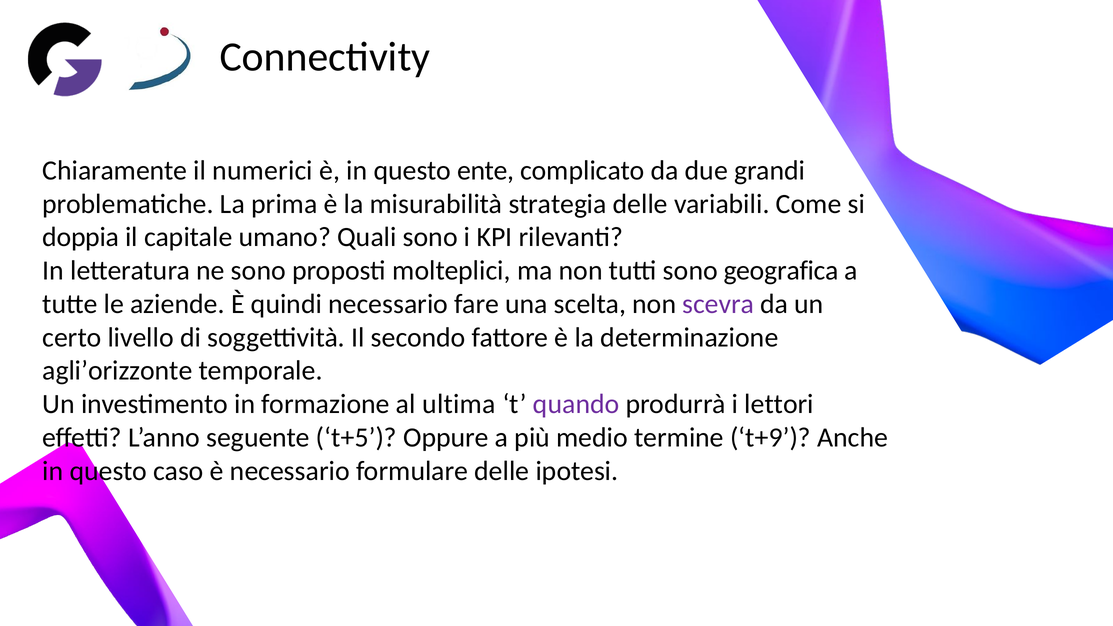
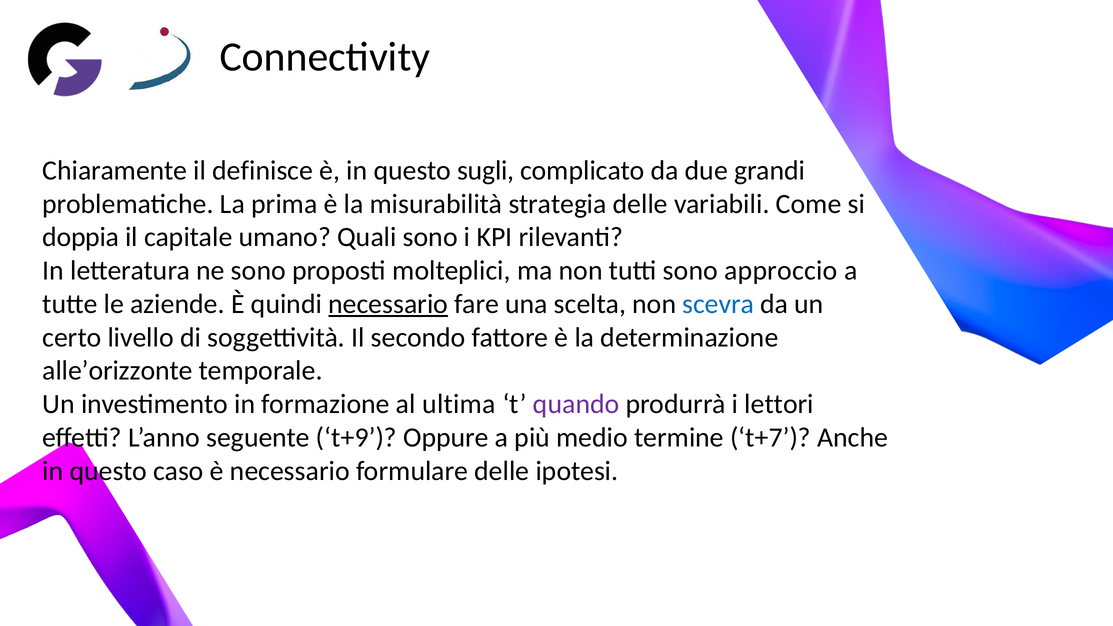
numerici: numerici -> definisce
ente: ente -> sugli
geografica: geografica -> approccio
necessario at (388, 304) underline: none -> present
scevra colour: purple -> blue
agli’orizzonte: agli’orizzonte -> alle’orizzonte
t+5: t+5 -> t+9
t+9: t+9 -> t+7
